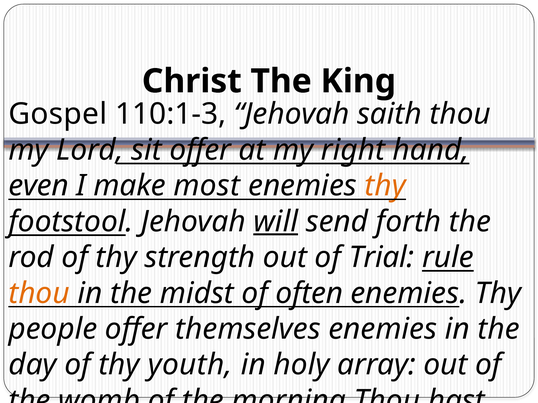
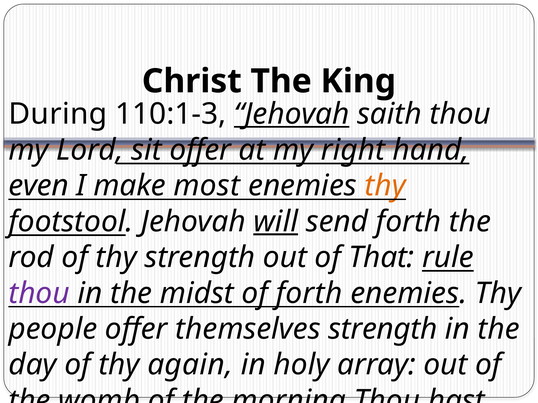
Gospel: Gospel -> During
Jehovah at (292, 114) underline: none -> present
Trial: Trial -> That
thou at (39, 294) colour: orange -> purple
of often: often -> forth
themselves enemies: enemies -> strength
day of thy youth: youth -> again
